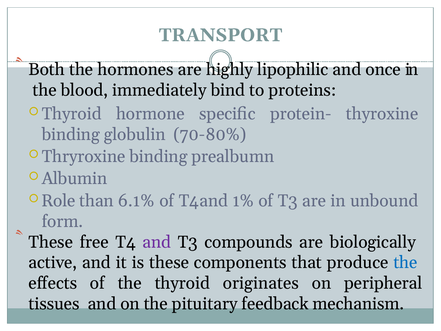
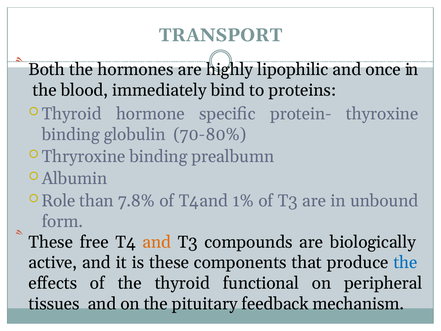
6.1%: 6.1% -> 7.8%
and at (157, 242) colour: purple -> orange
originates: originates -> functional
